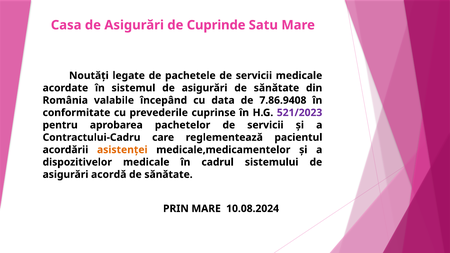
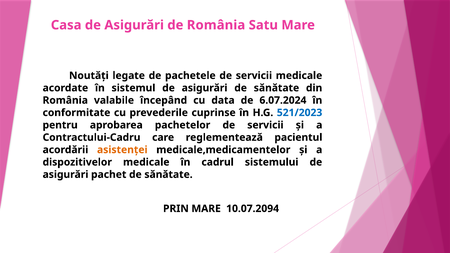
de Cuprinde: Cuprinde -> România
7.86.9408: 7.86.9408 -> 6.07.2024
521/2023 colour: purple -> blue
acordă: acordă -> pachet
10.08.2024: 10.08.2024 -> 10.07.2094
